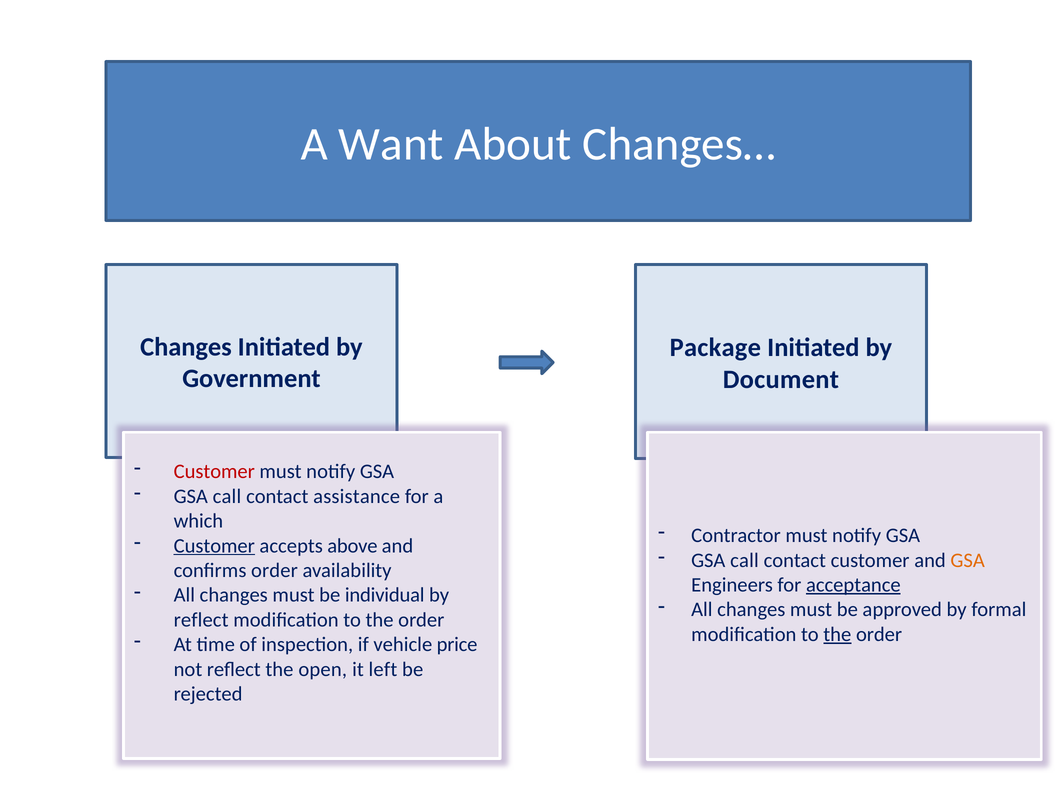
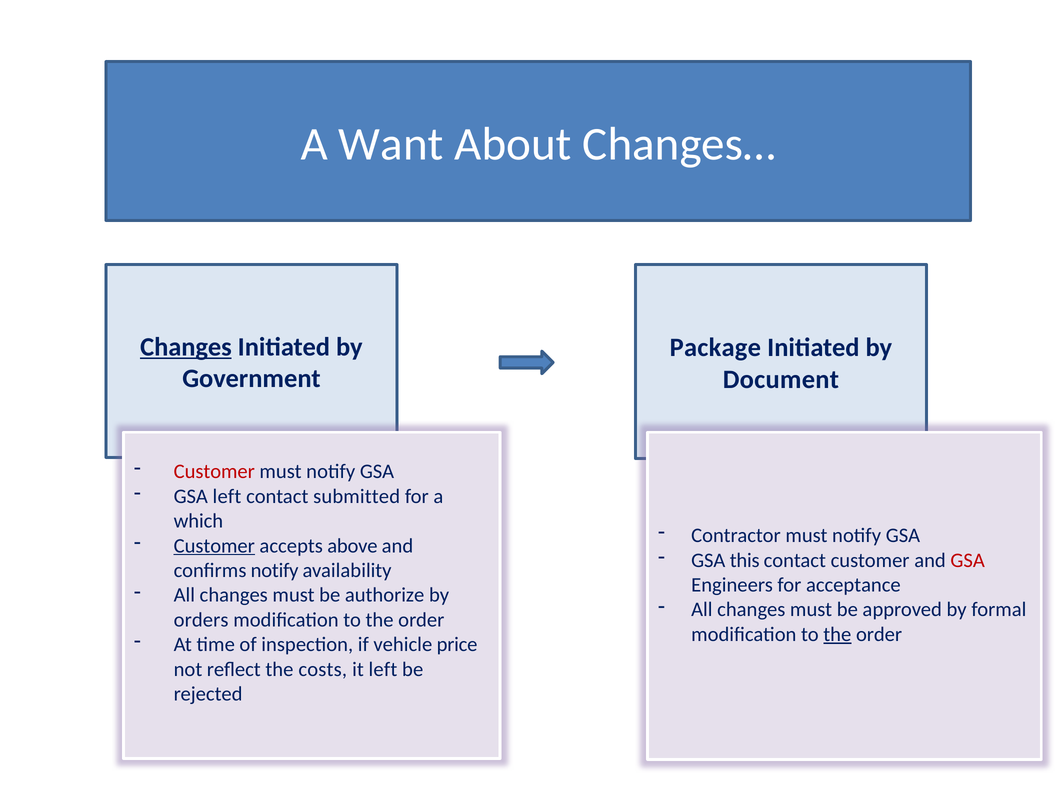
Changes at (186, 347) underline: none -> present
call at (227, 496): call -> left
assistance: assistance -> submitted
call at (744, 560): call -> this
GSA at (968, 560) colour: orange -> red
confirms order: order -> notify
acceptance underline: present -> none
individual: individual -> authorize
reflect at (201, 620): reflect -> orders
open: open -> costs
